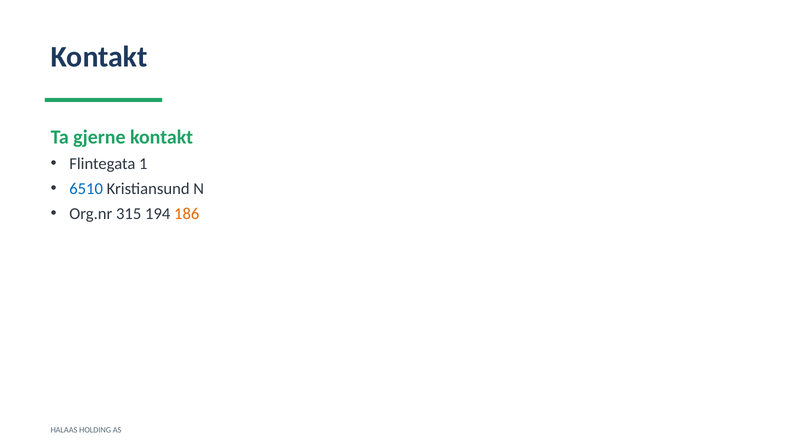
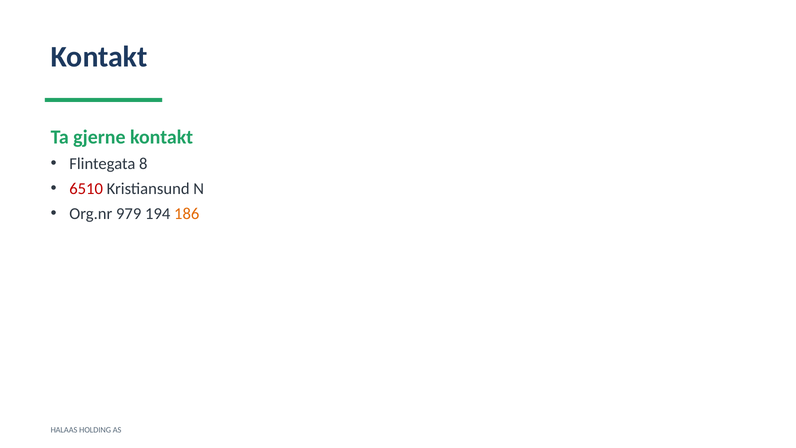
1: 1 -> 8
6510 colour: blue -> red
315: 315 -> 979
